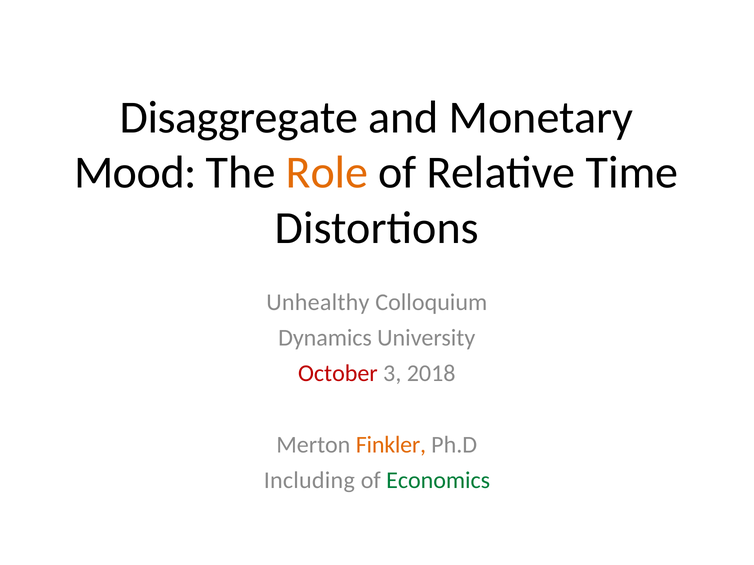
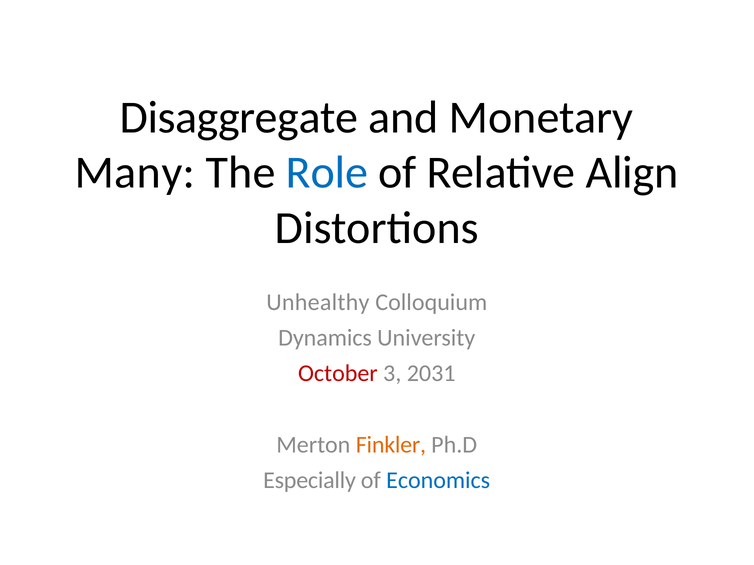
Mood: Mood -> Many
Role colour: orange -> blue
Time: Time -> Align
2018: 2018 -> 2031
Including: Including -> Especially
Economics colour: green -> blue
